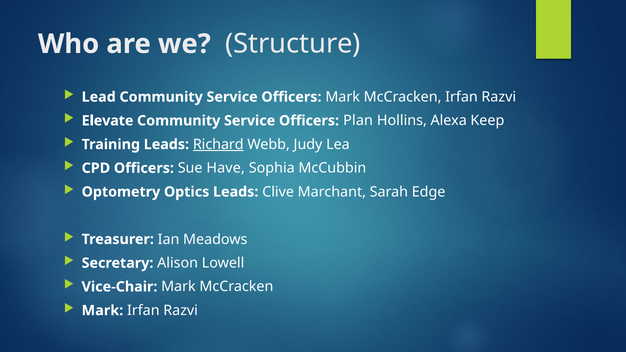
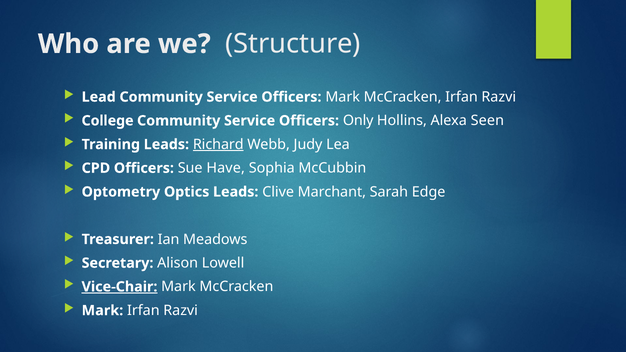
Elevate: Elevate -> College
Plan: Plan -> Only
Keep: Keep -> Seen
Vice-Chair underline: none -> present
